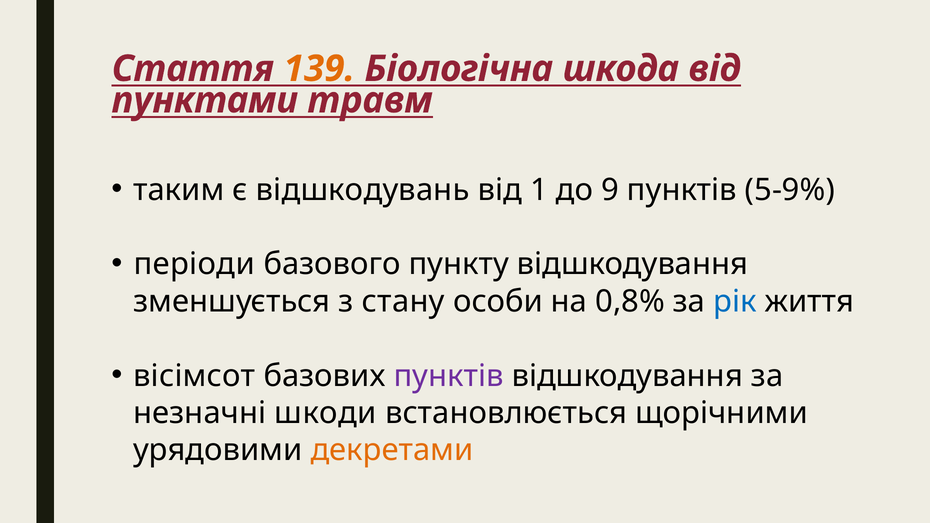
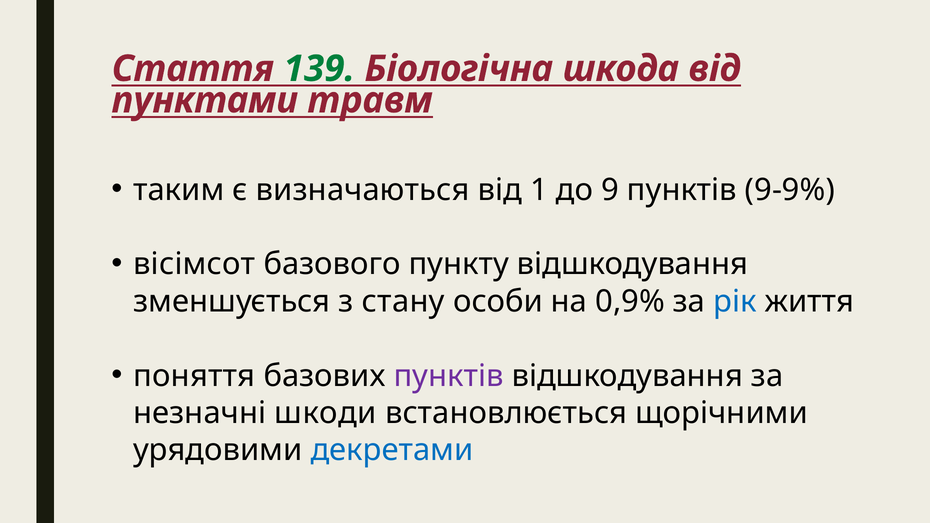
139 colour: orange -> green
відшкодувань: відшкодувань -> визначаються
5-9%: 5-9% -> 9-9%
періоди: періоди -> вісімсот
0,8%: 0,8% -> 0,9%
вісімсот: вісімсот -> поняття
декретами colour: orange -> blue
